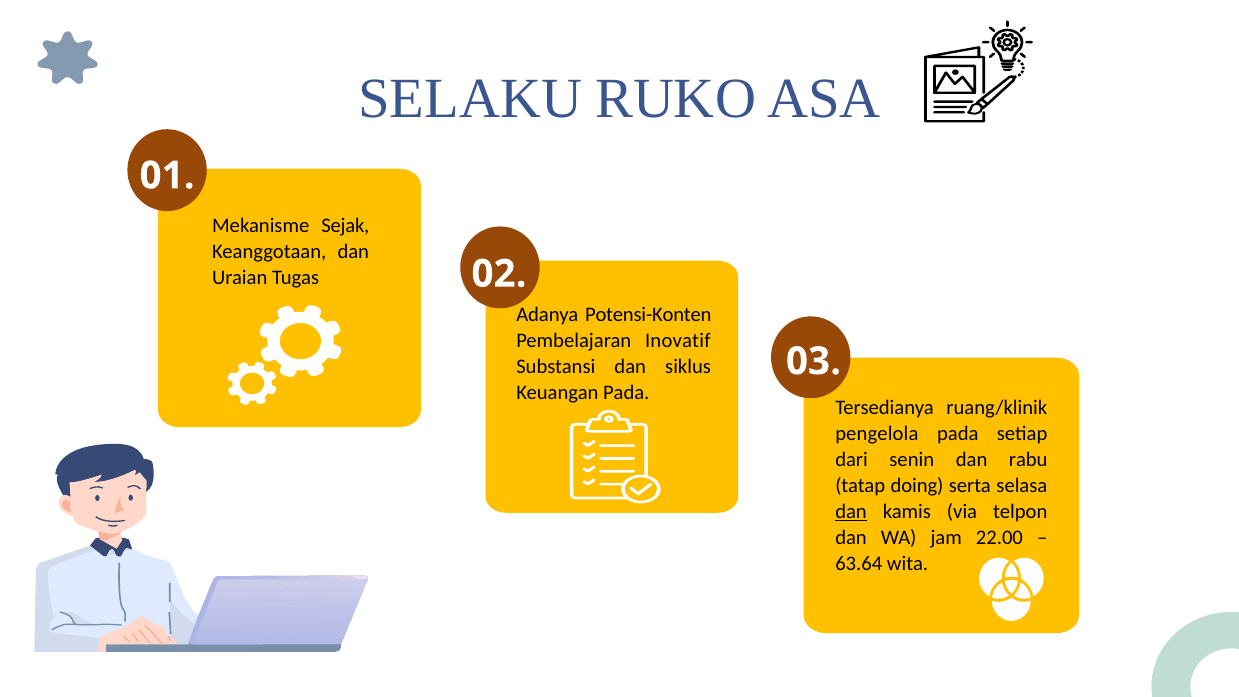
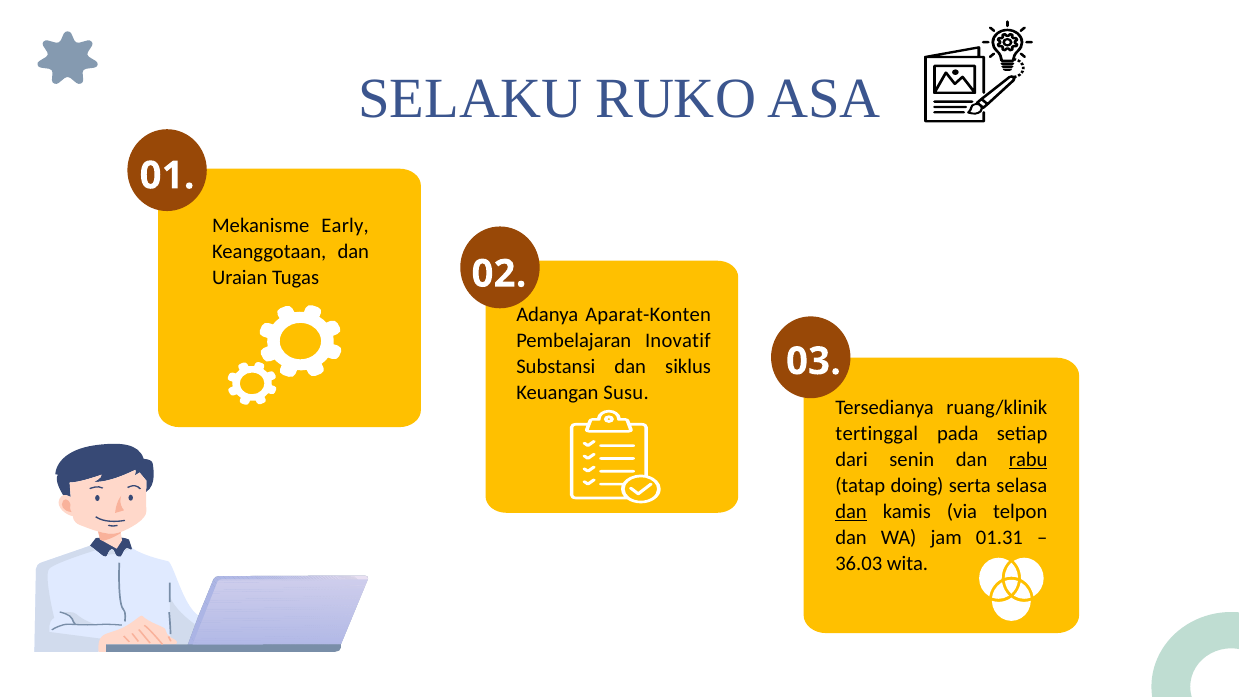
Sejak: Sejak -> Early
Potensi-Konten: Potensi-Konten -> Aparat-Konten
Keuangan Pada: Pada -> Susu
pengelola: pengelola -> tertinggal
rabu underline: none -> present
22.00: 22.00 -> 01.31
63.64: 63.64 -> 36.03
